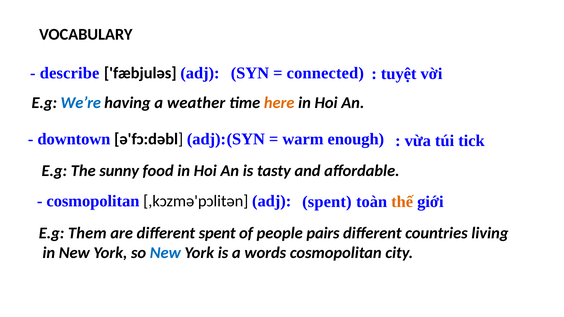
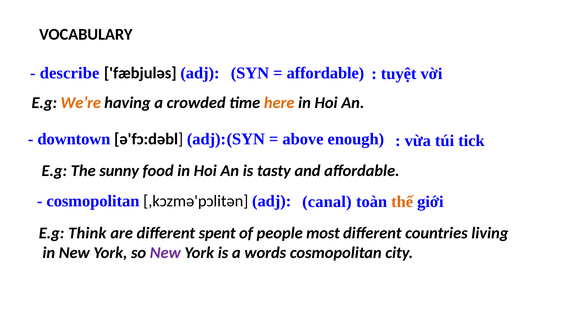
connected at (325, 73): connected -> affordable
We’re colour: blue -> orange
weather: weather -> crowded
warm: warm -> above
adj spent: spent -> canal
Them: Them -> Think
pairs: pairs -> most
New at (165, 253) colour: blue -> purple
